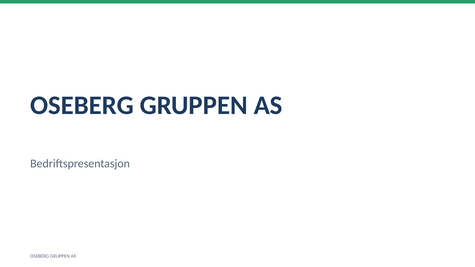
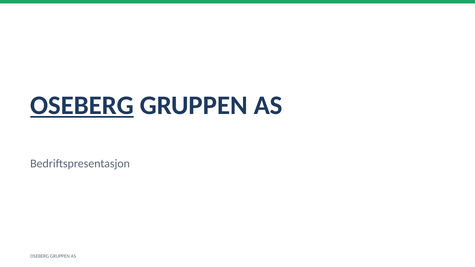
OSEBERG at (82, 105) underline: none -> present
